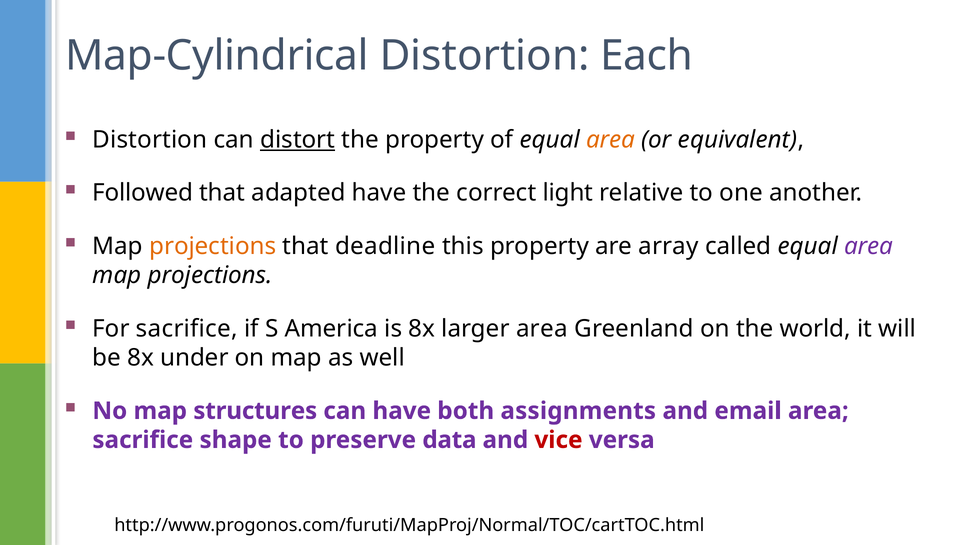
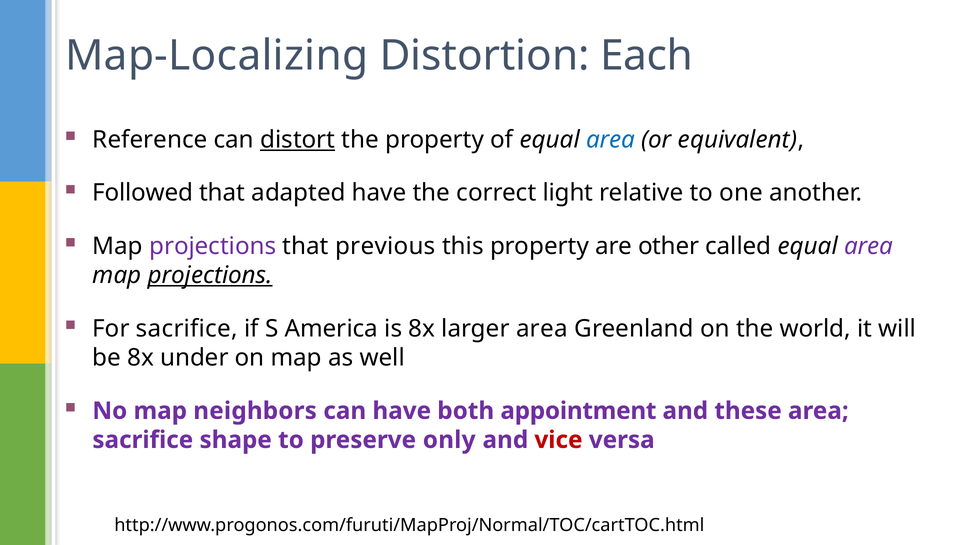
Map-Cylindrical: Map-Cylindrical -> Map-Localizing
Distortion at (150, 140): Distortion -> Reference
area at (611, 140) colour: orange -> blue
projections at (213, 247) colour: orange -> purple
deadline: deadline -> previous
array: array -> other
projections at (210, 276) underline: none -> present
structures: structures -> neighbors
assignments: assignments -> appointment
email: email -> these
data: data -> only
